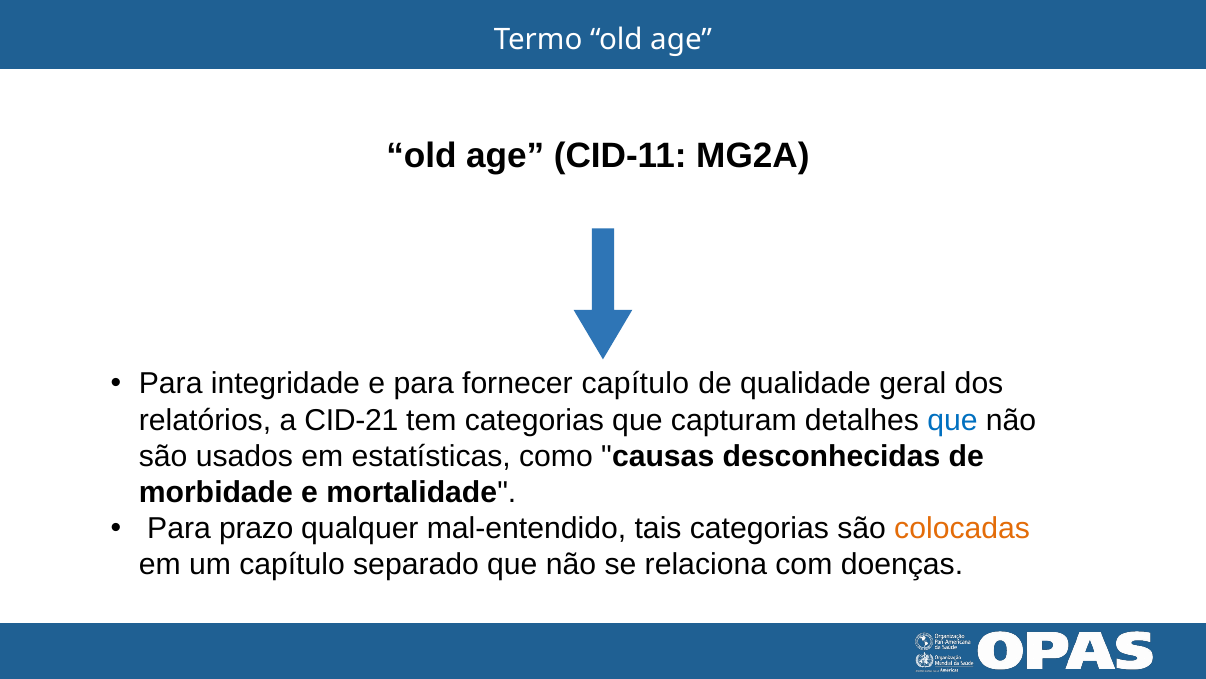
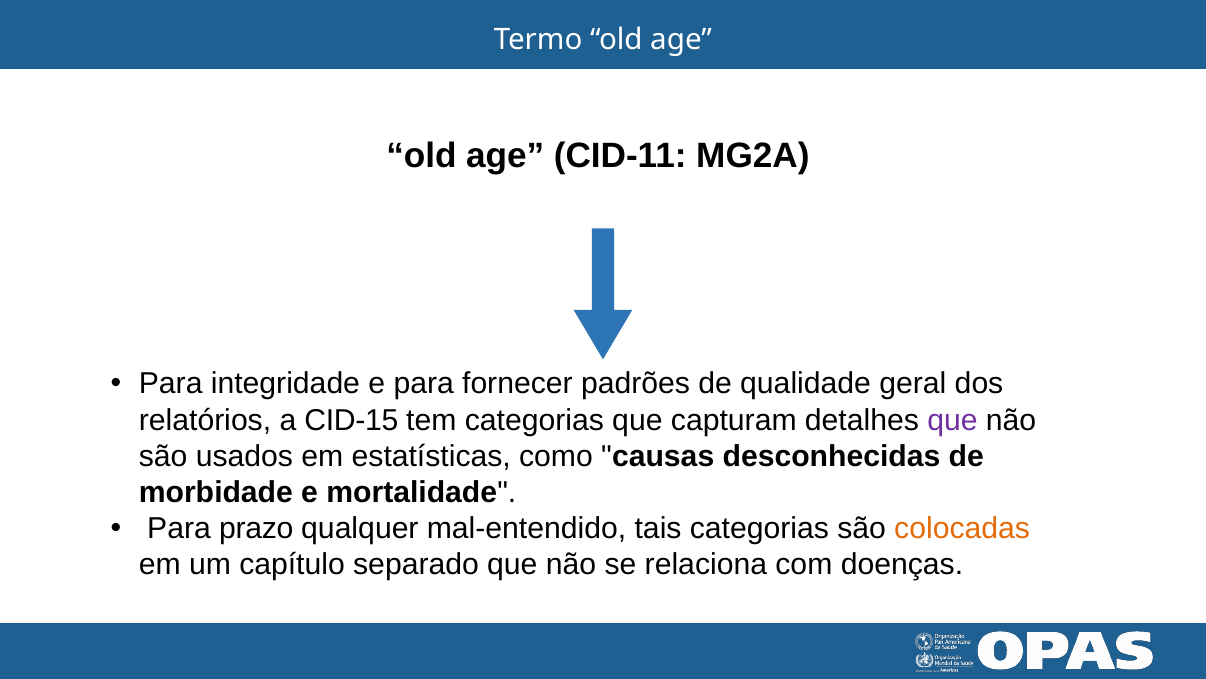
fornecer capítulo: capítulo -> padrões
CID-21: CID-21 -> CID-15
que at (952, 420) colour: blue -> purple
